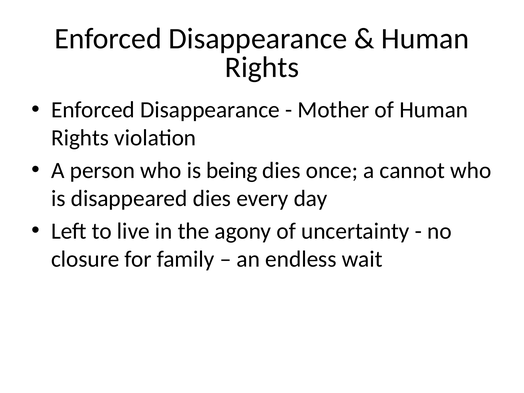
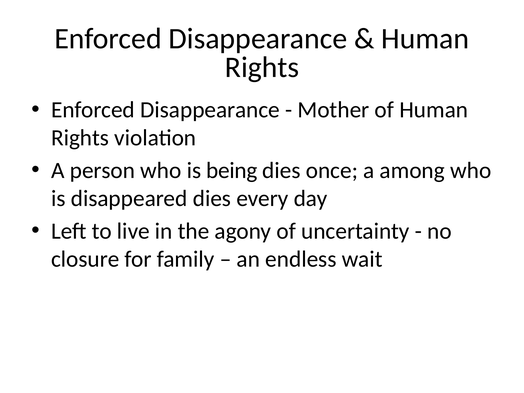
cannot: cannot -> among
